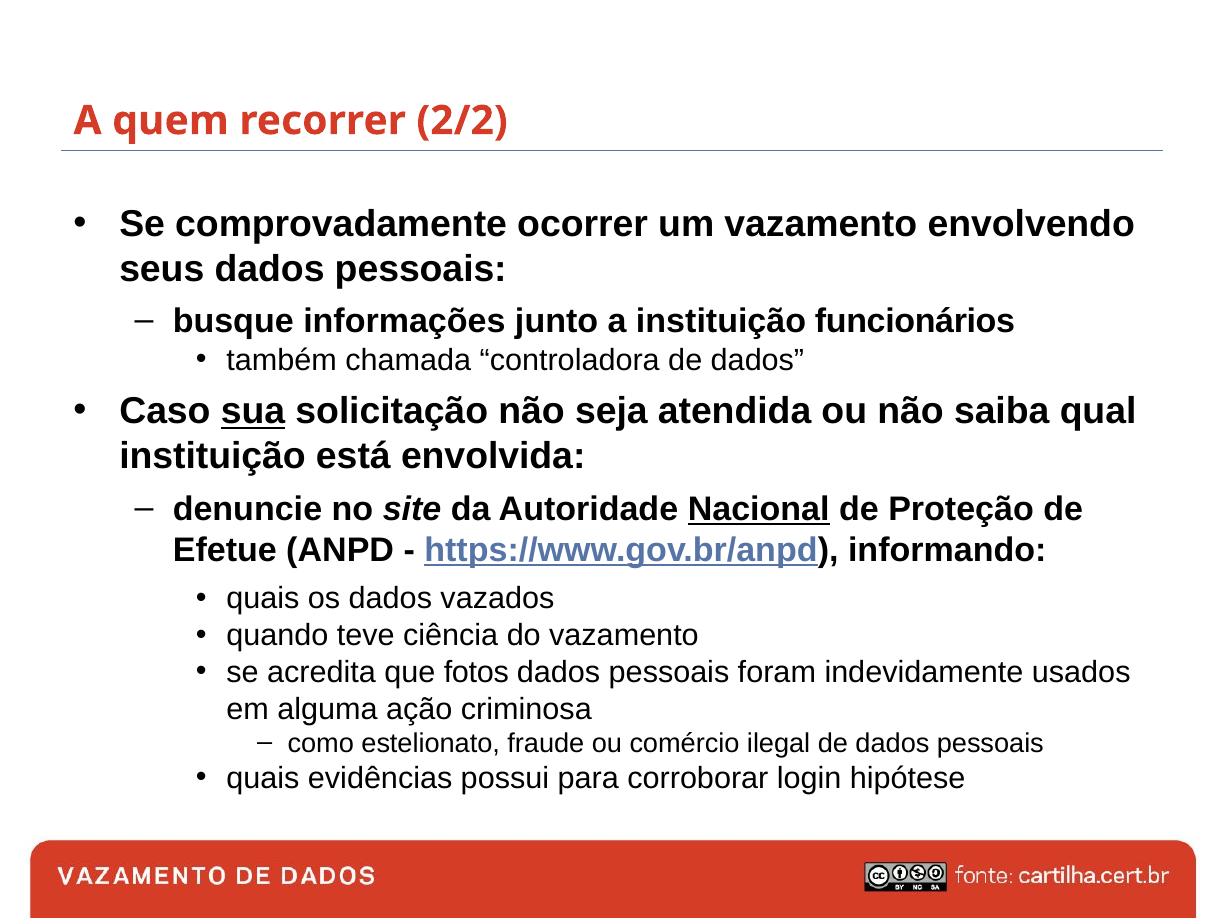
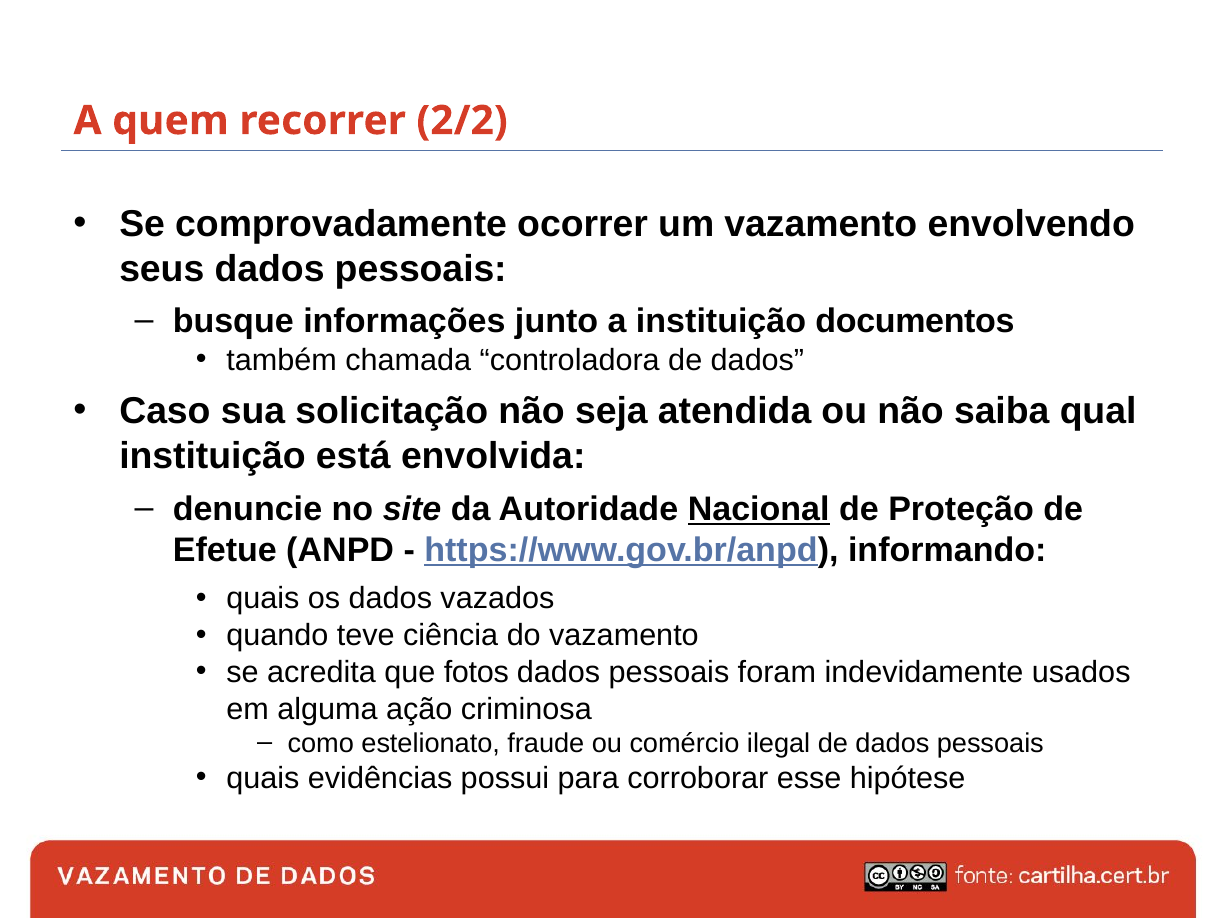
funcionários: funcionários -> documentos
sua underline: present -> none
login: login -> esse
